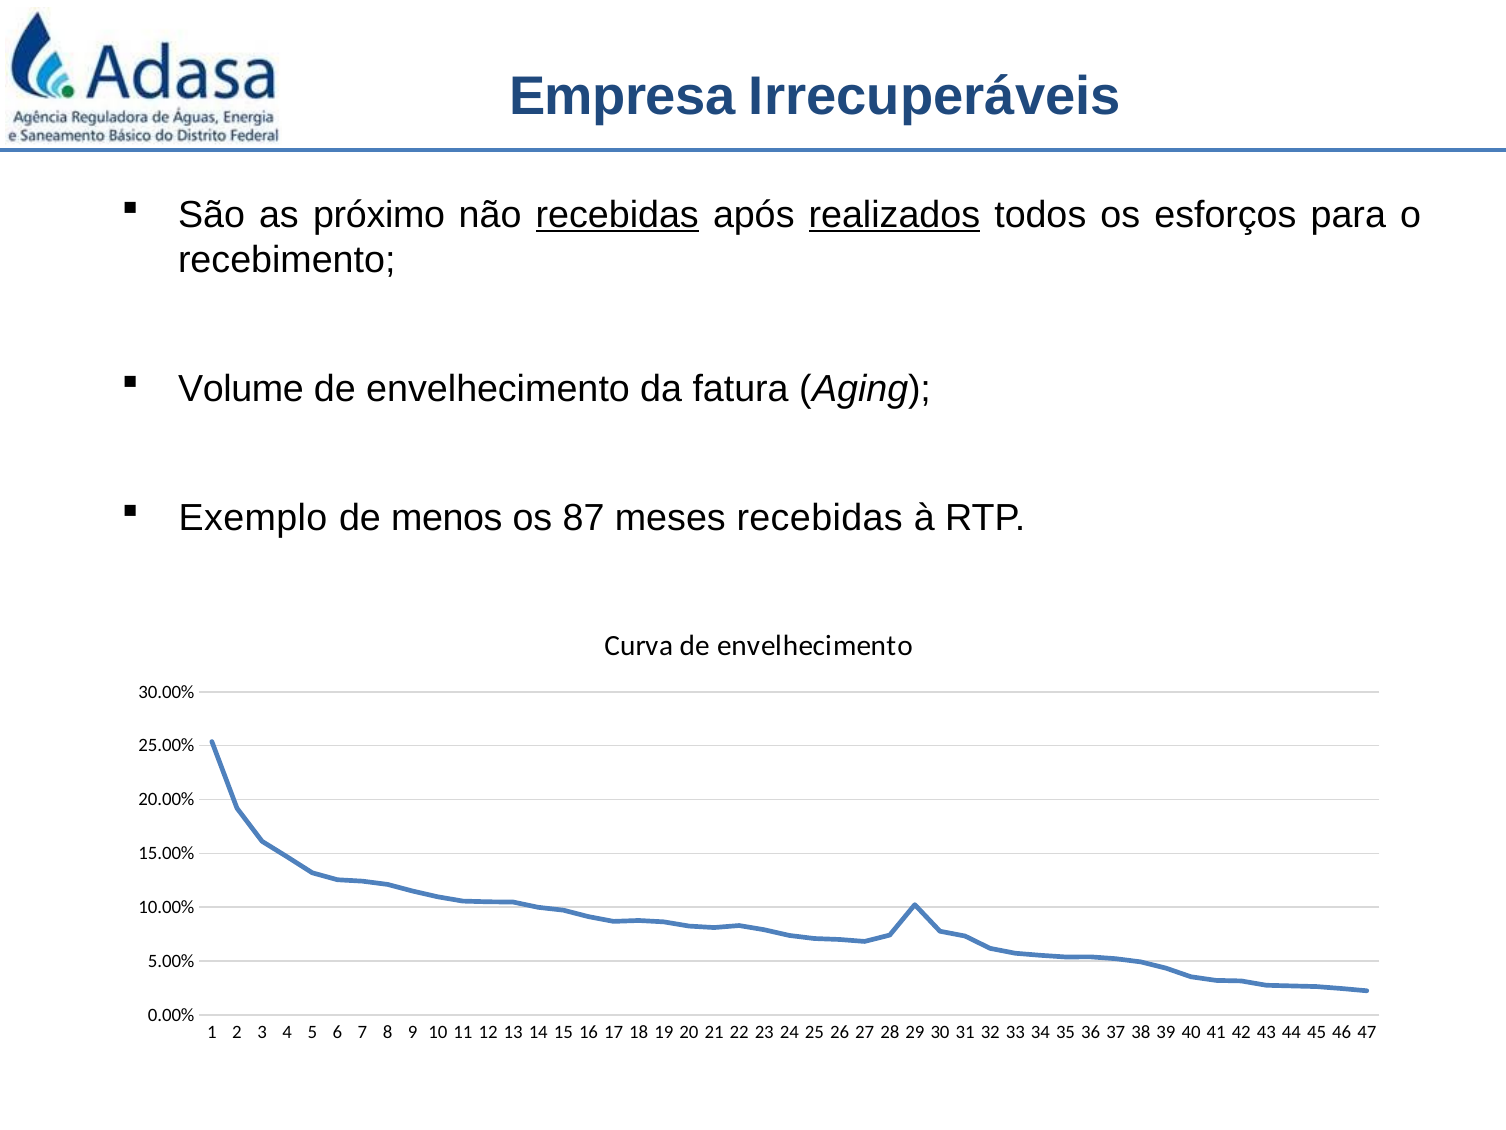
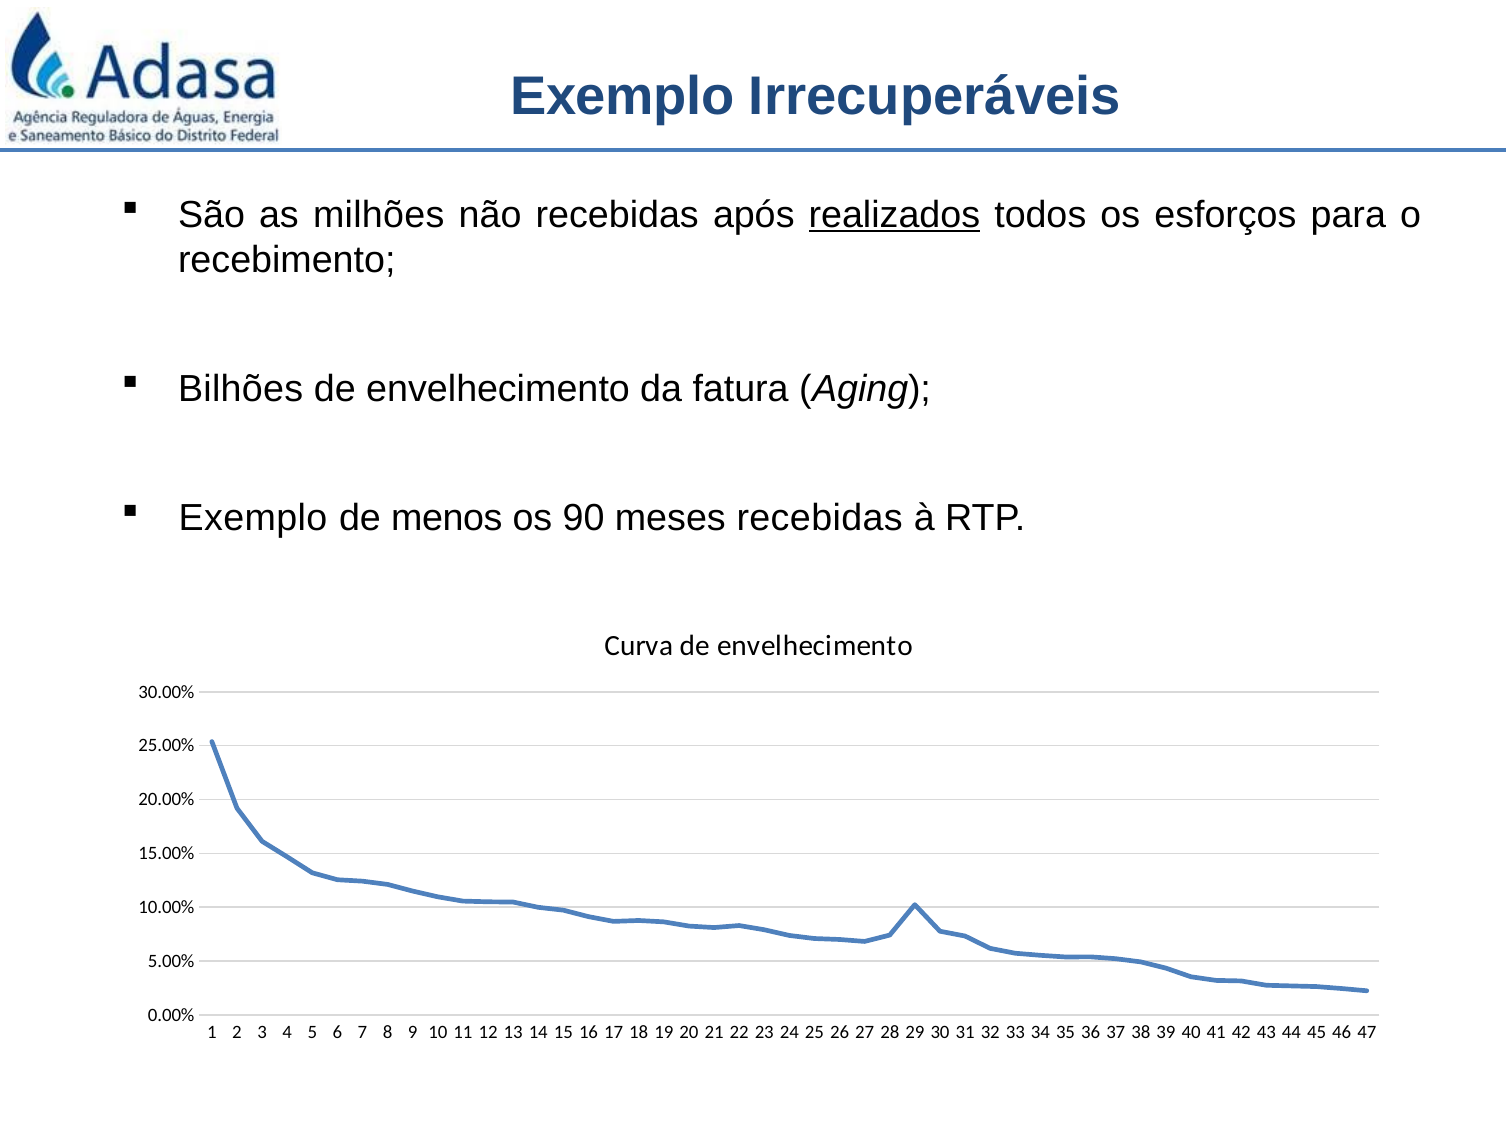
Empresa at (622, 96): Empresa -> Exemplo
próximo: próximo -> milhões
recebidas at (617, 215) underline: present -> none
Volume: Volume -> Bilhões
87: 87 -> 90
